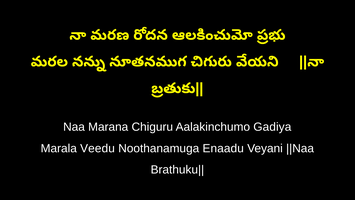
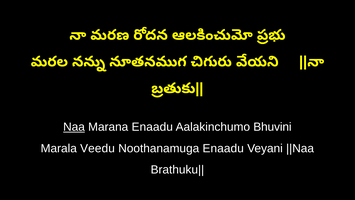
Naa underline: none -> present
Marana Chiguru: Chiguru -> Enaadu
Gadiya: Gadiya -> Bhuvini
